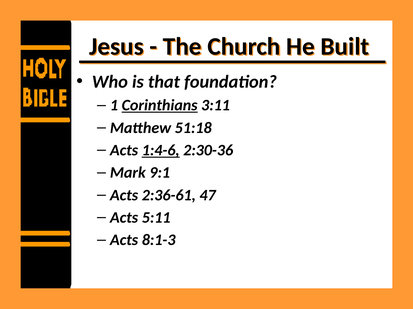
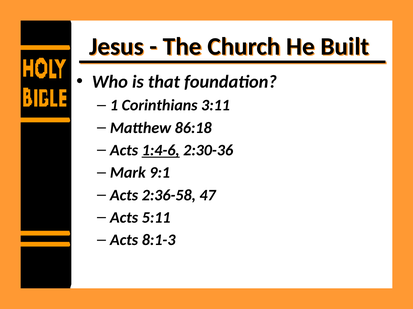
Corinthians underline: present -> none
51:18: 51:18 -> 86:18
2:36-61: 2:36-61 -> 2:36-58
